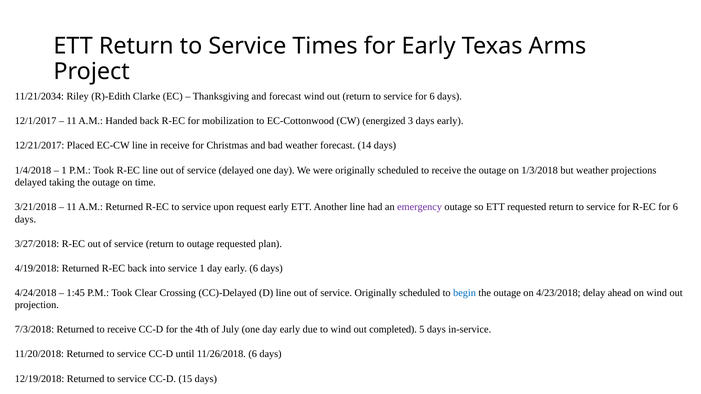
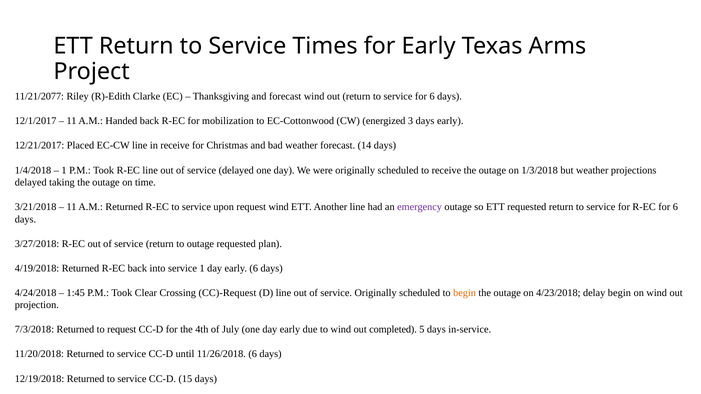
11/21/2034: 11/21/2034 -> 11/21/2077
request early: early -> wind
CC)-Delayed: CC)-Delayed -> CC)-Request
begin at (465, 293) colour: blue -> orange
delay ahead: ahead -> begin
Returned to receive: receive -> request
